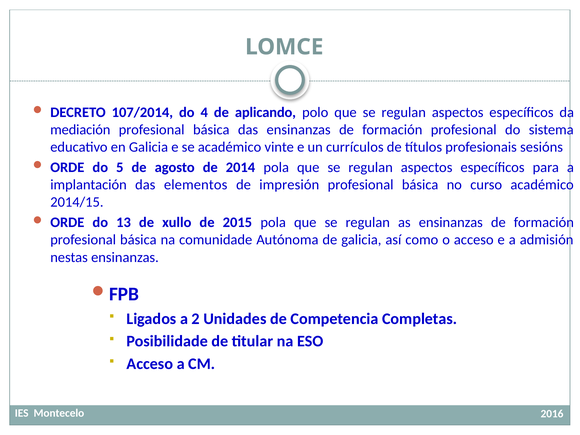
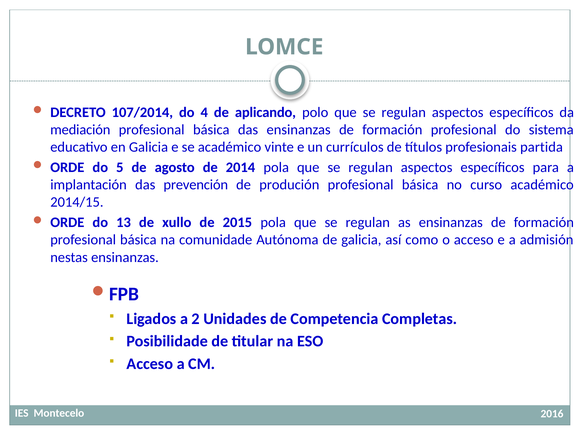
sesións: sesións -> partida
elementos: elementos -> prevención
impresión: impresión -> produción
